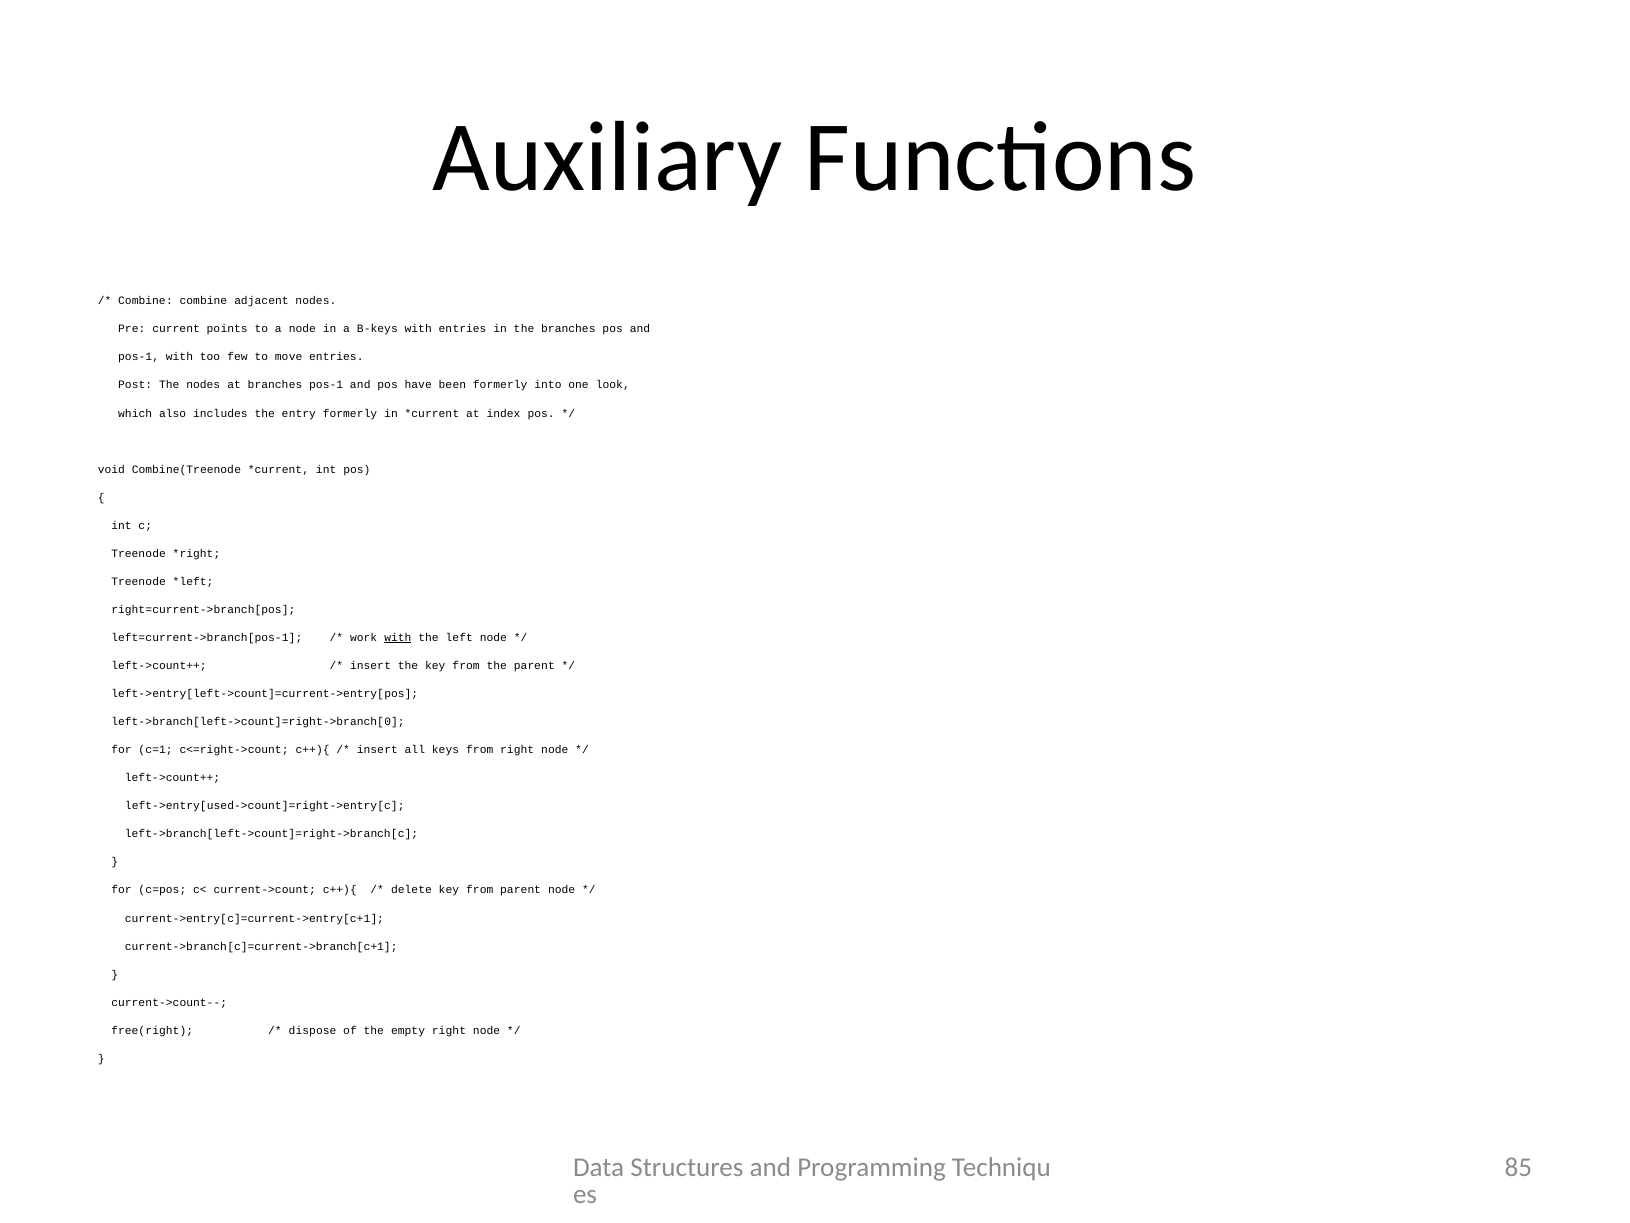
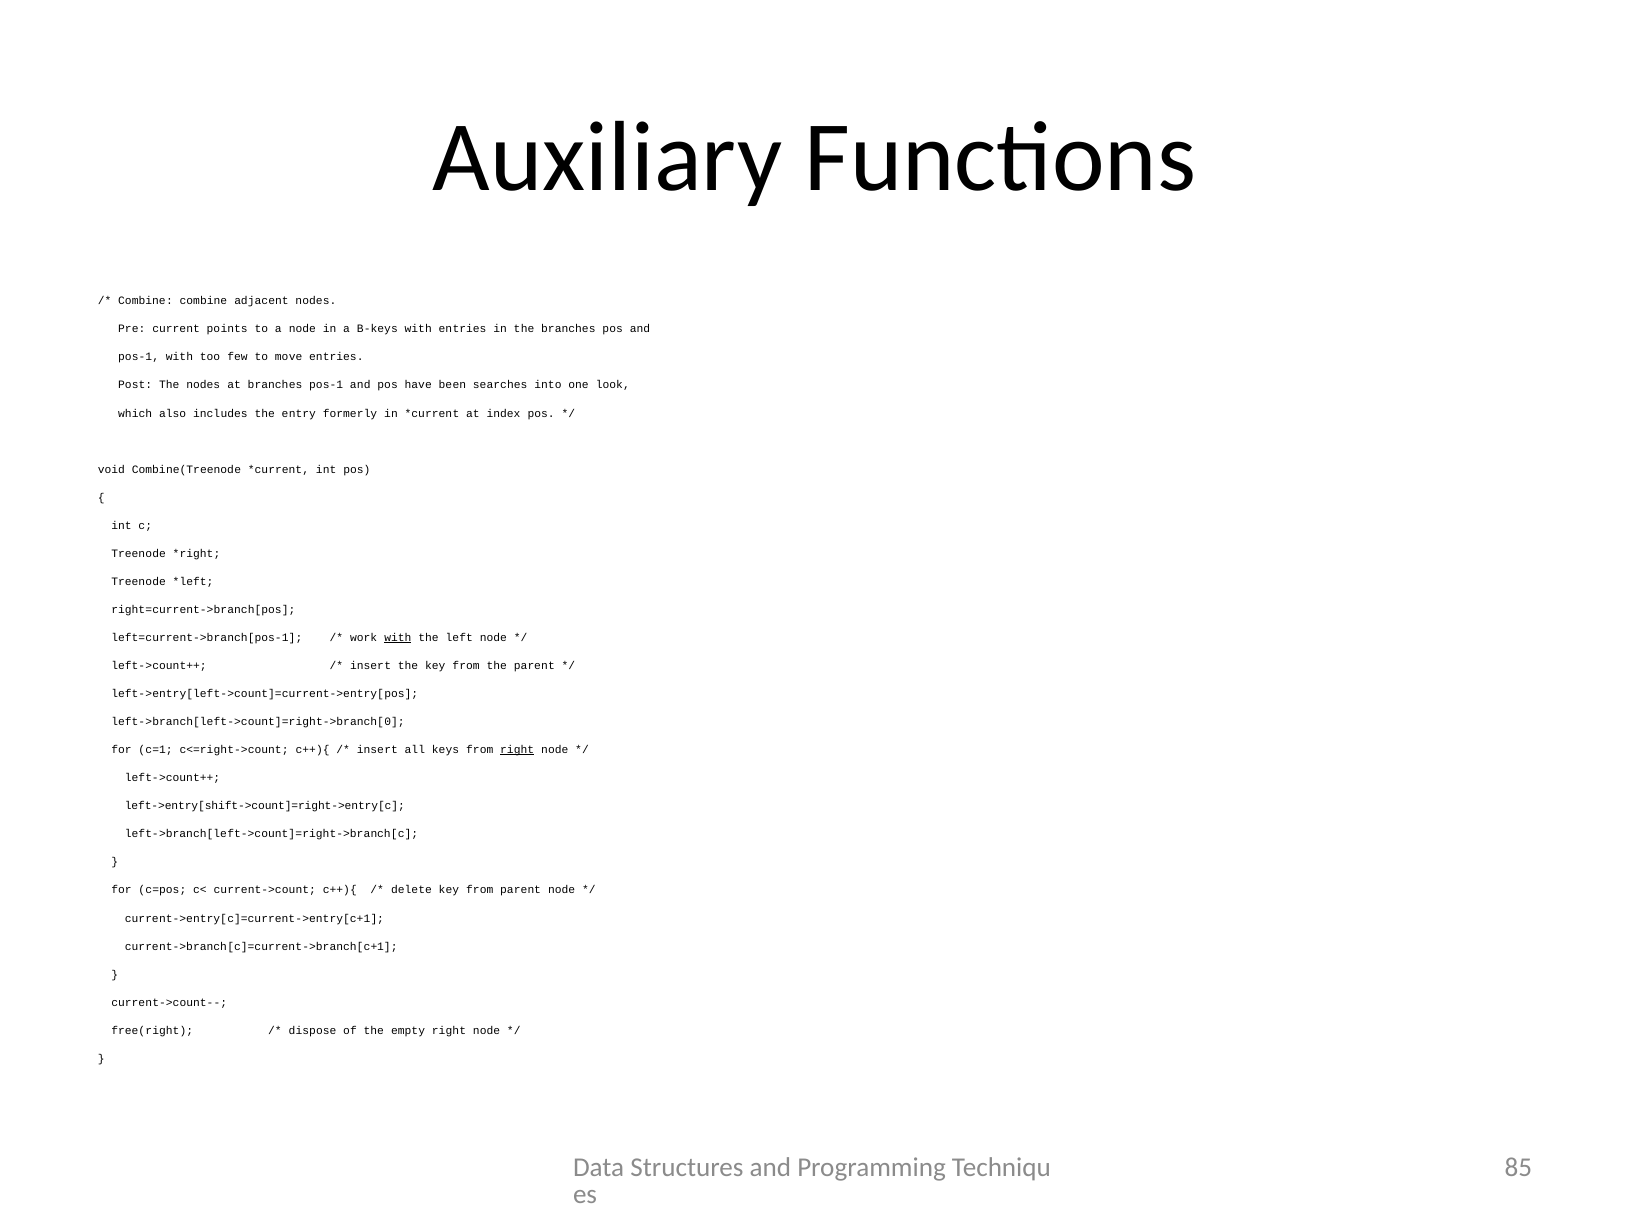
been formerly: formerly -> searches
right at (517, 750) underline: none -> present
left->entry[used->count]=right->entry[c: left->entry[used->count]=right->entry[c -> left->entry[shift->count]=right->entry[c
